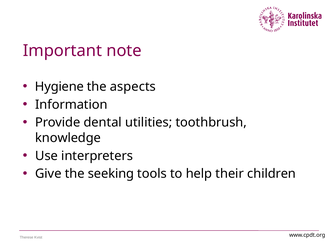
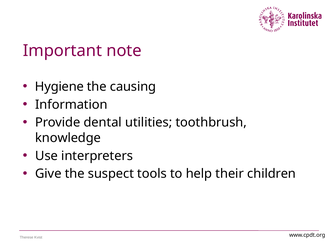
aspects: aspects -> causing
seeking: seeking -> suspect
